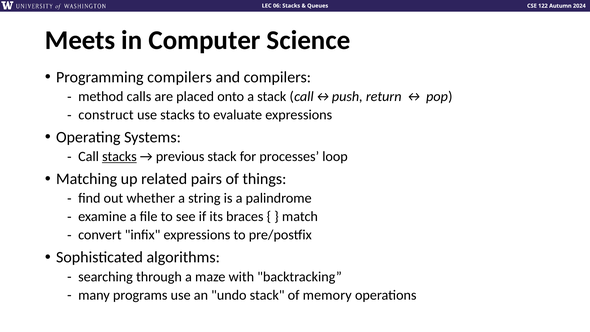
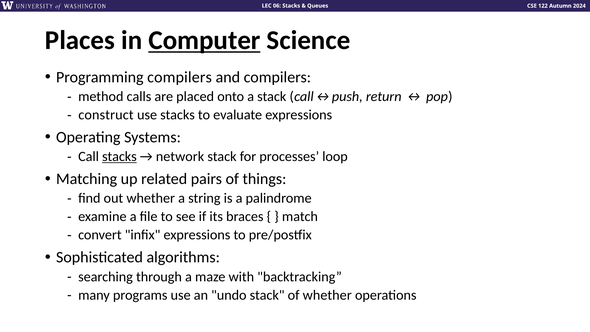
Meets: Meets -> Places
Computer underline: none -> present
previous: previous -> network
of memory: memory -> whether
